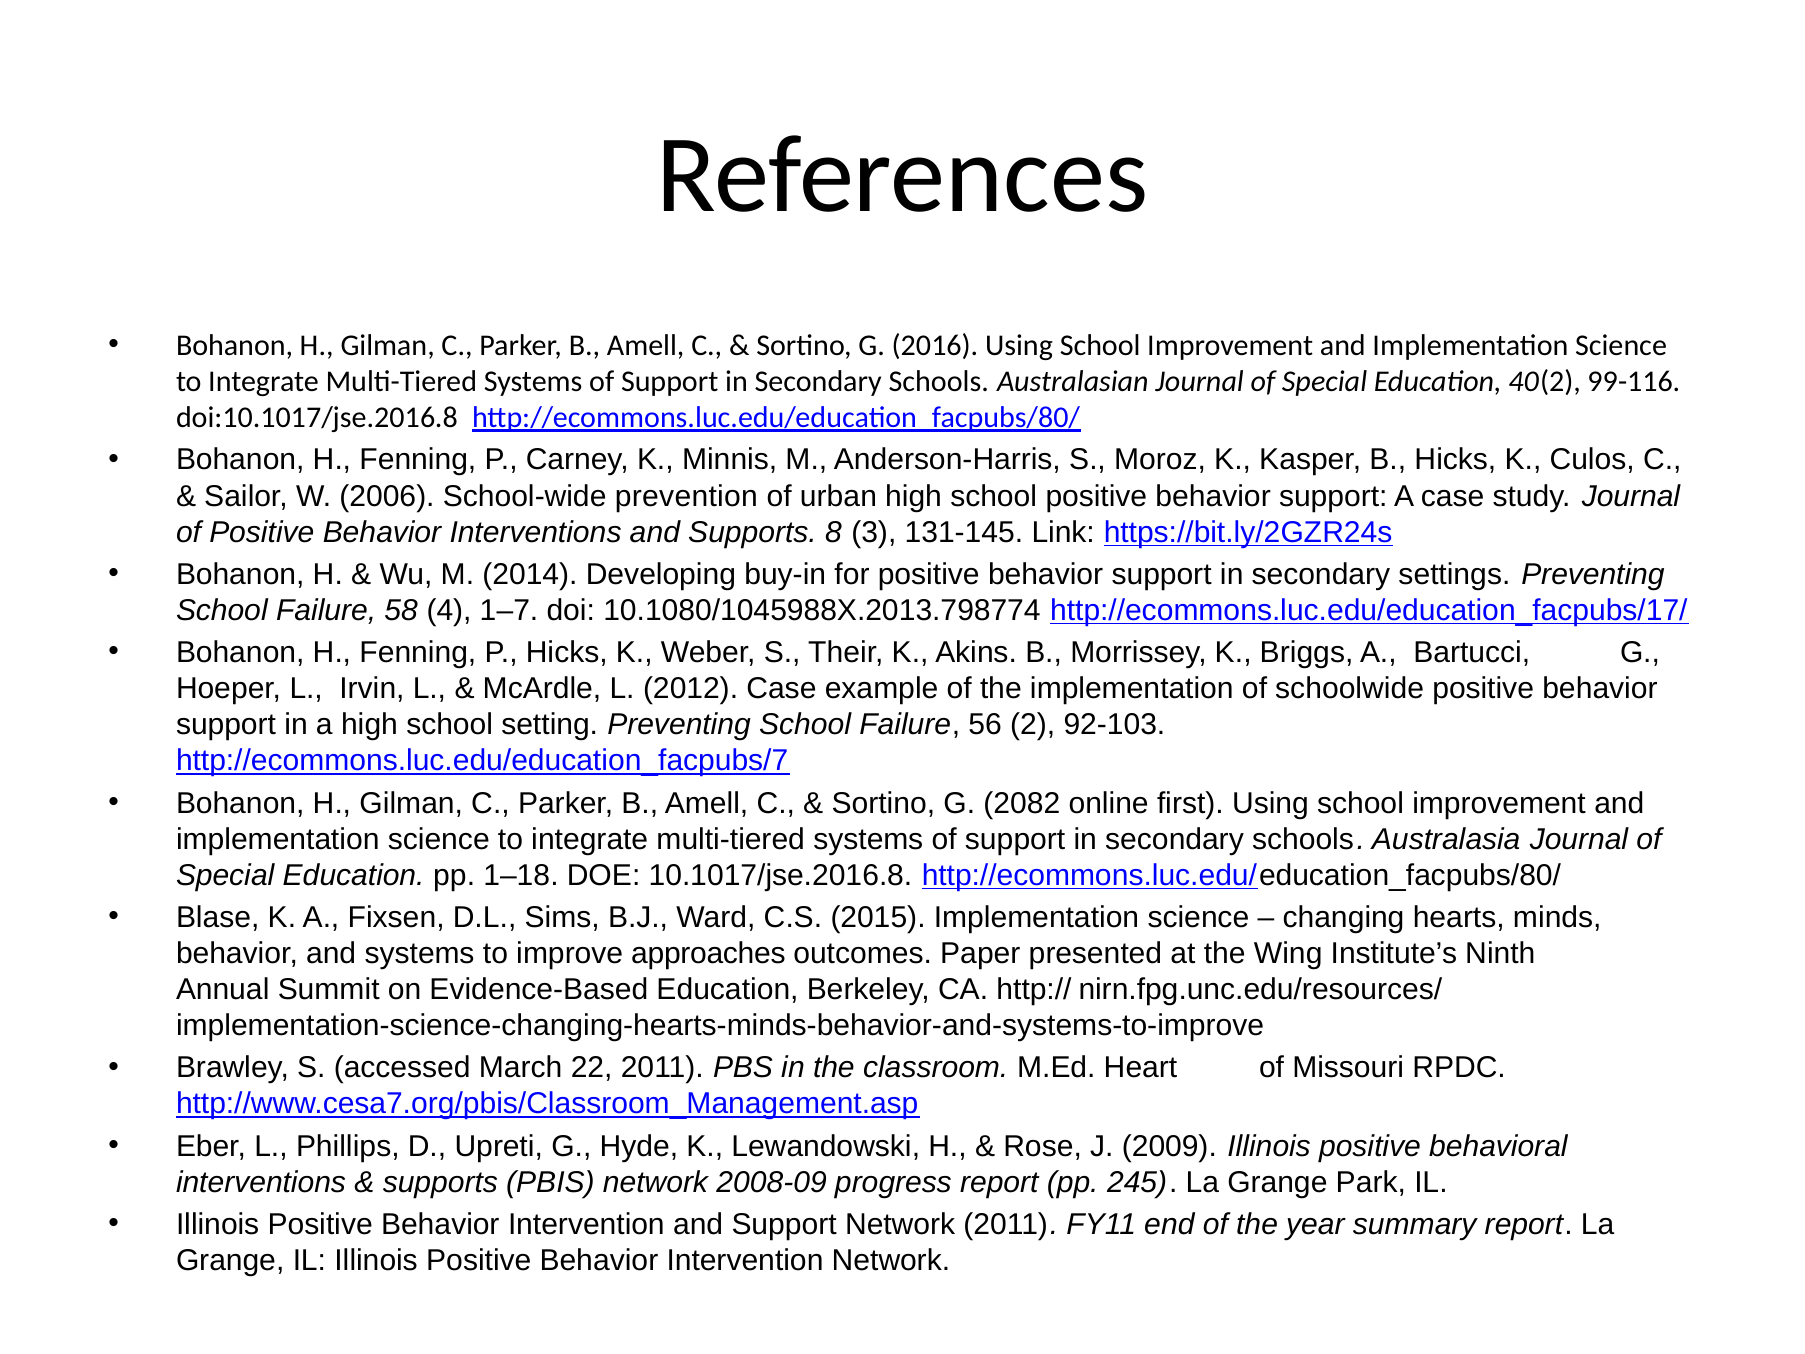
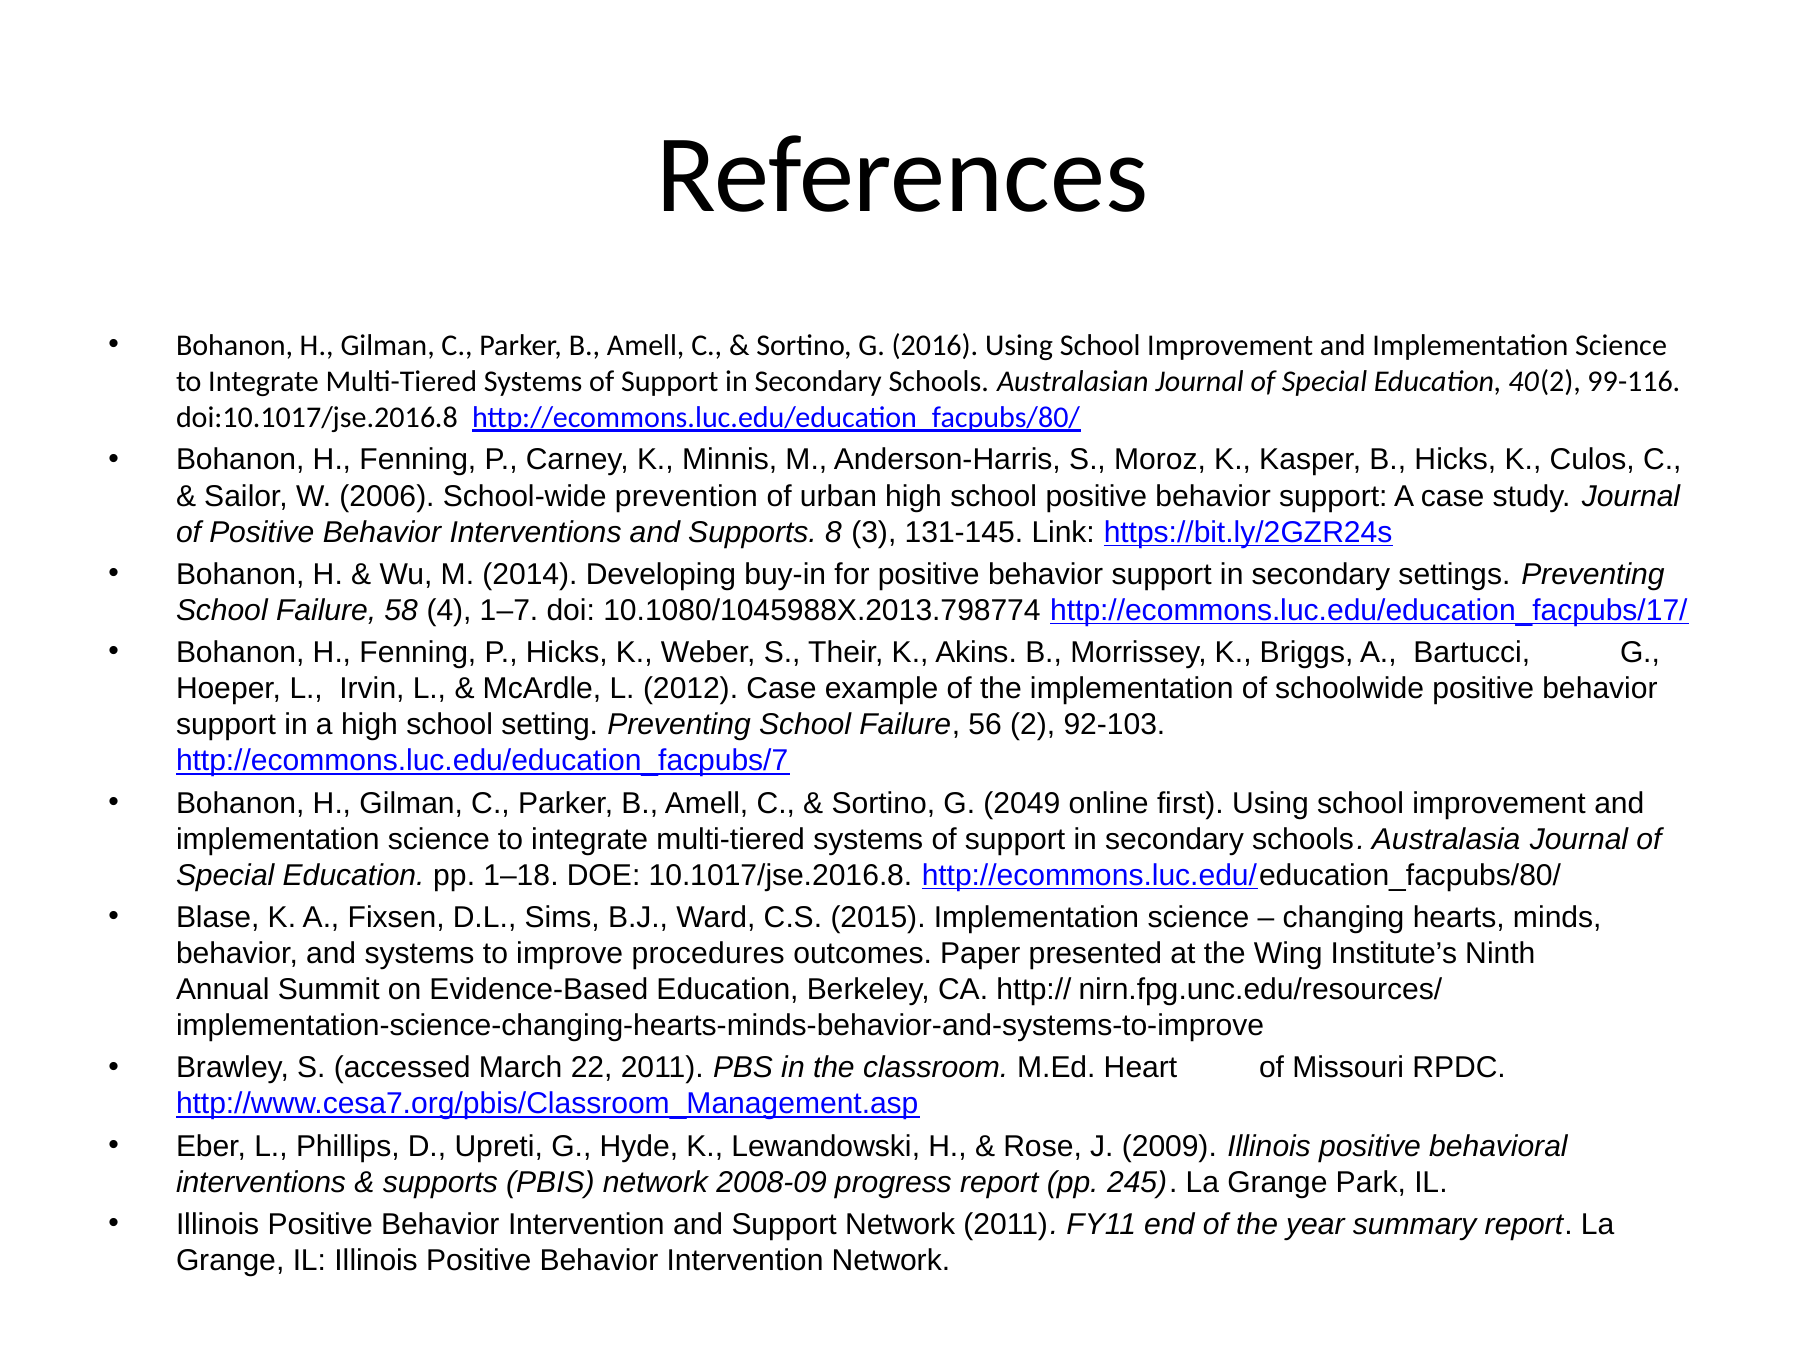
2082: 2082 -> 2049
approaches: approaches -> procedures
